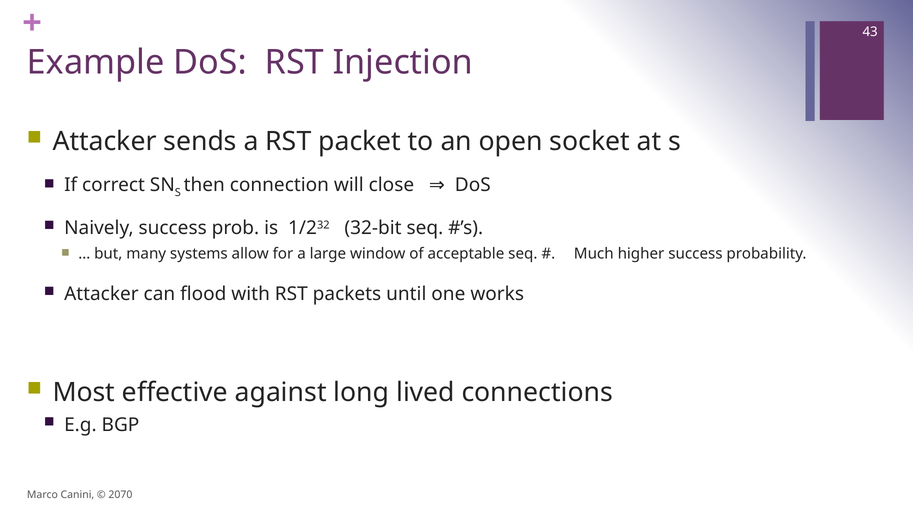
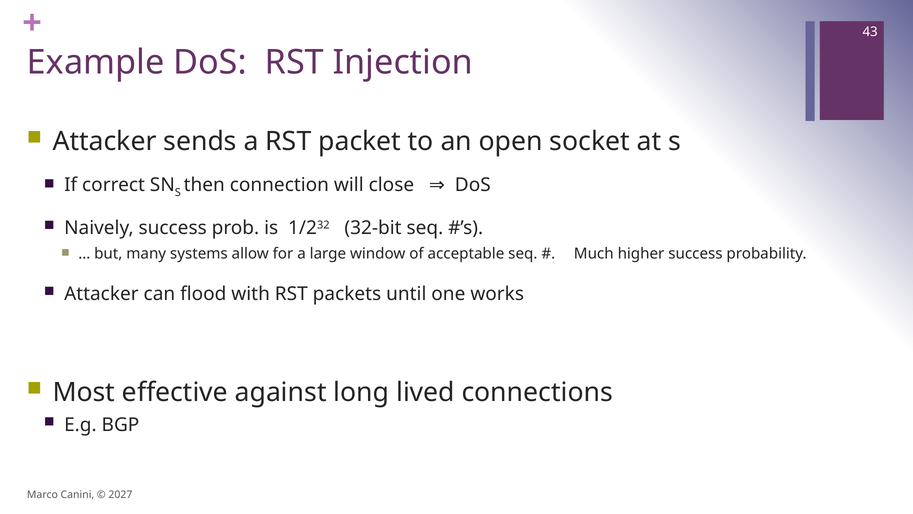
2070: 2070 -> 2027
